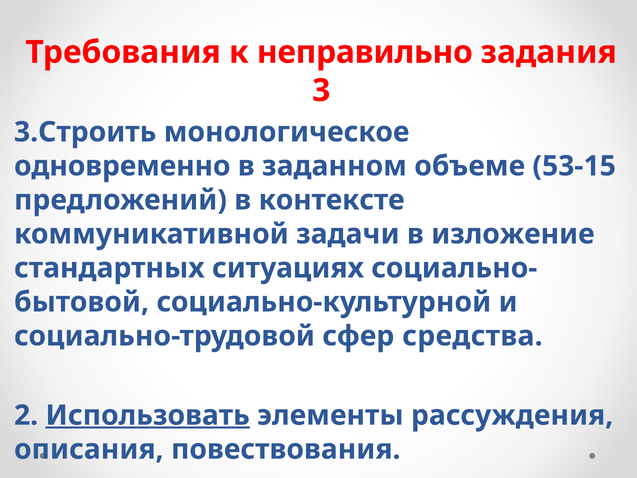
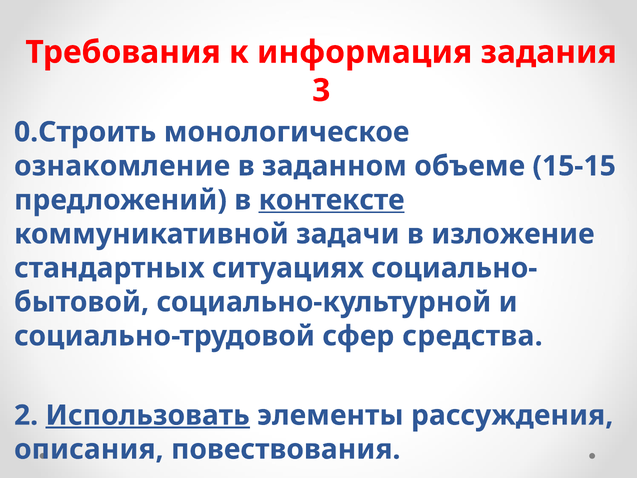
неправильно: неправильно -> информация
3.Строить: 3.Строить -> 0.Строить
одновременно: одновременно -> ознакомление
53-15: 53-15 -> 15-15
контексте underline: none -> present
